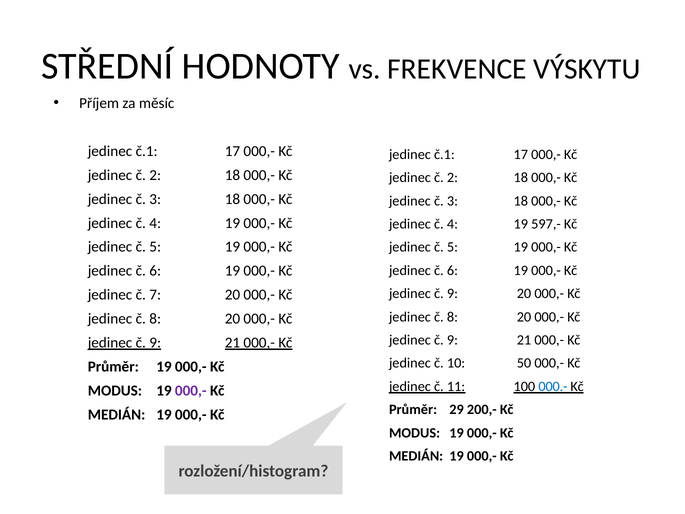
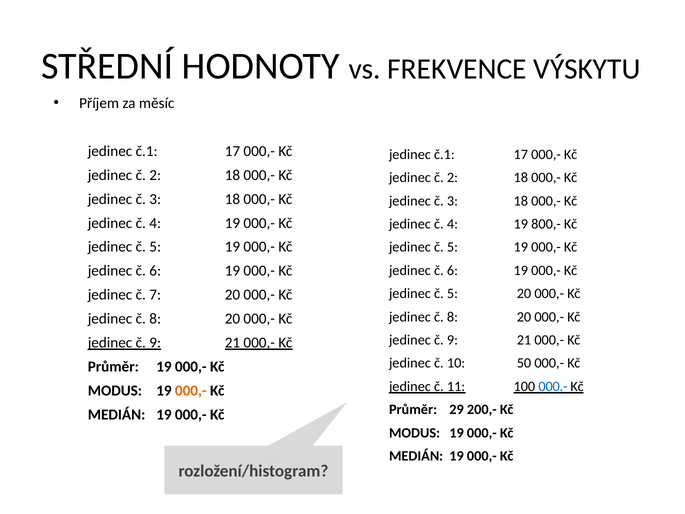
597,-: 597,- -> 800,-
9 at (452, 293): 9 -> 5
000,- at (191, 391) colour: purple -> orange
